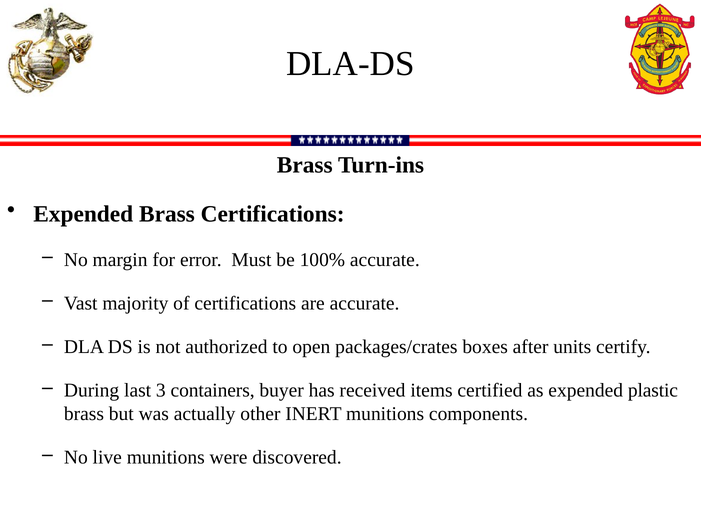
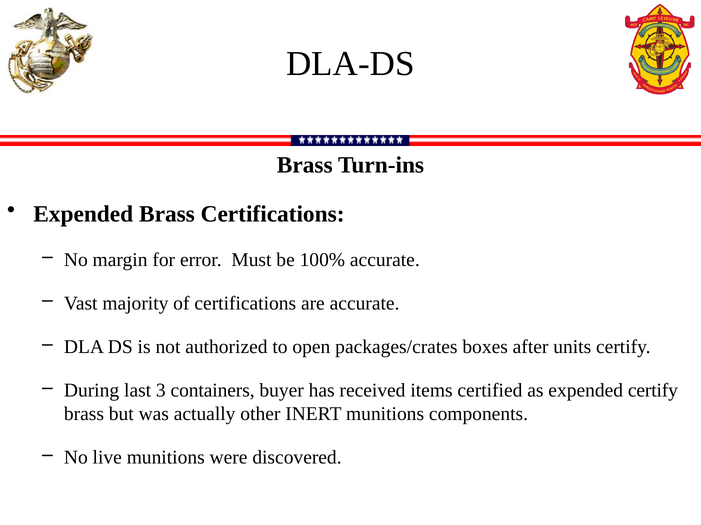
expended plastic: plastic -> certify
